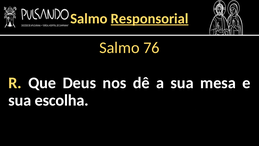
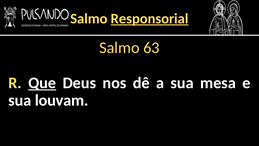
76: 76 -> 63
Que underline: none -> present
escolha: escolha -> louvam
